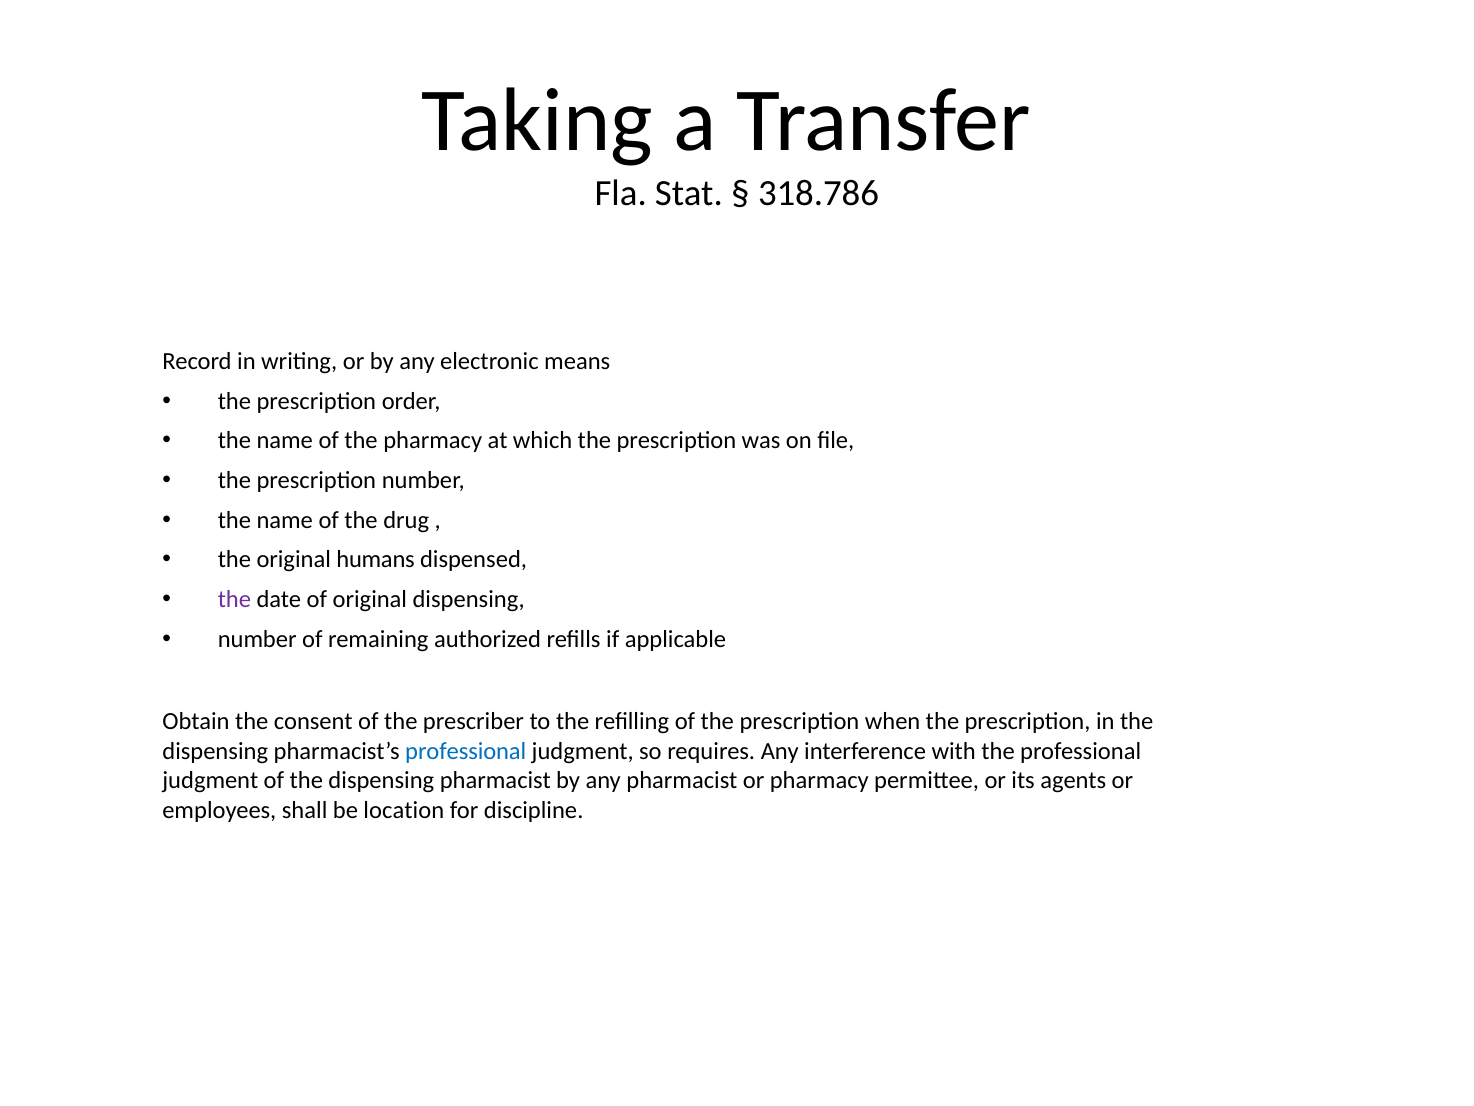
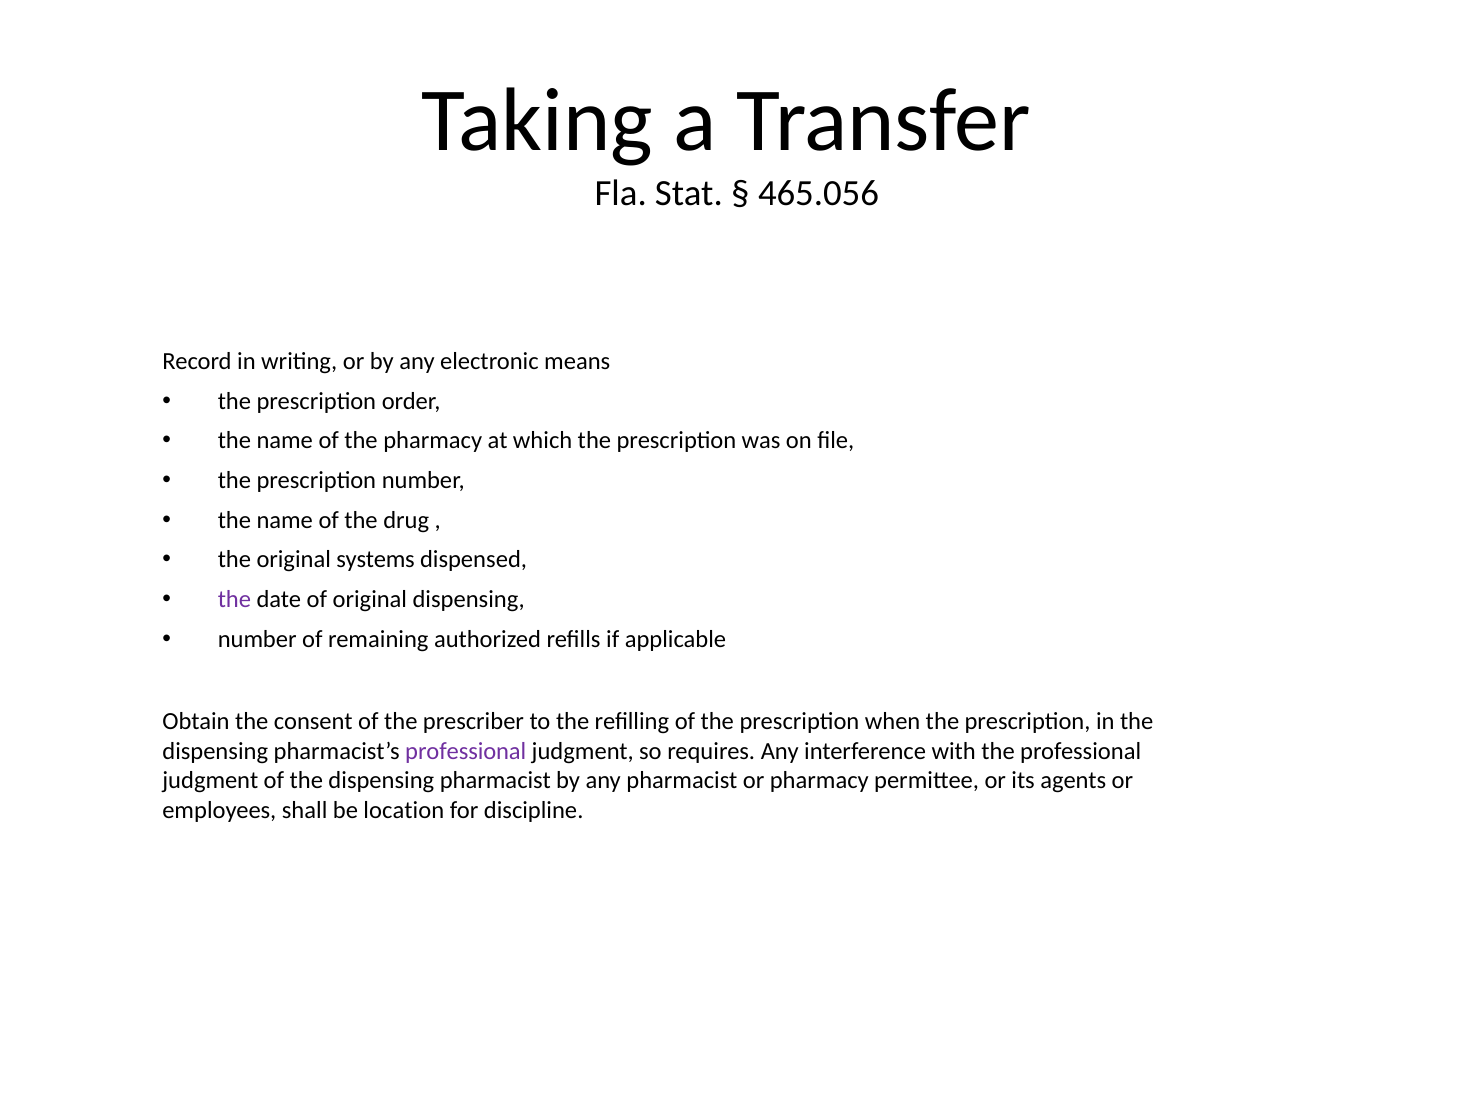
318.786: 318.786 -> 465.056
humans: humans -> systems
professional at (466, 751) colour: blue -> purple
